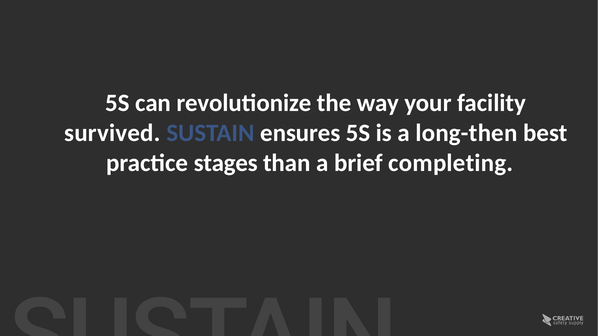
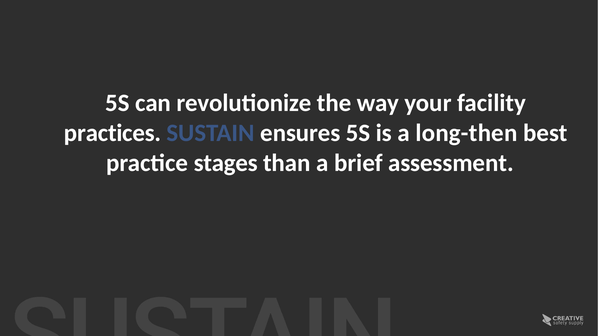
survived: survived -> practices
completing: completing -> assessment
